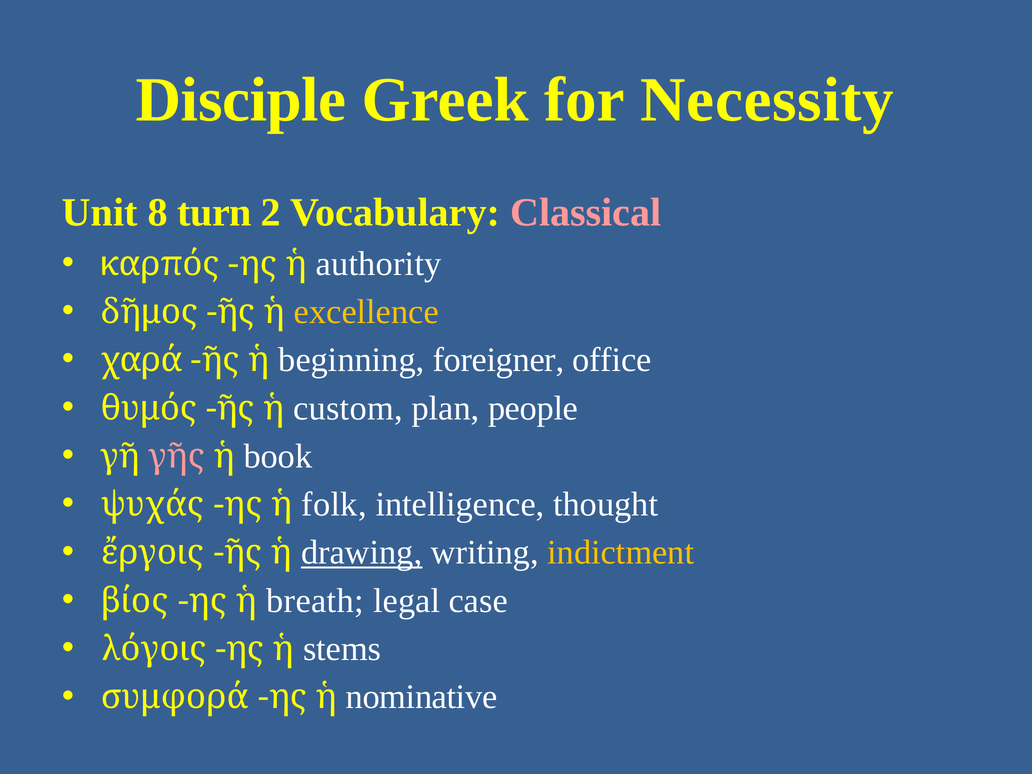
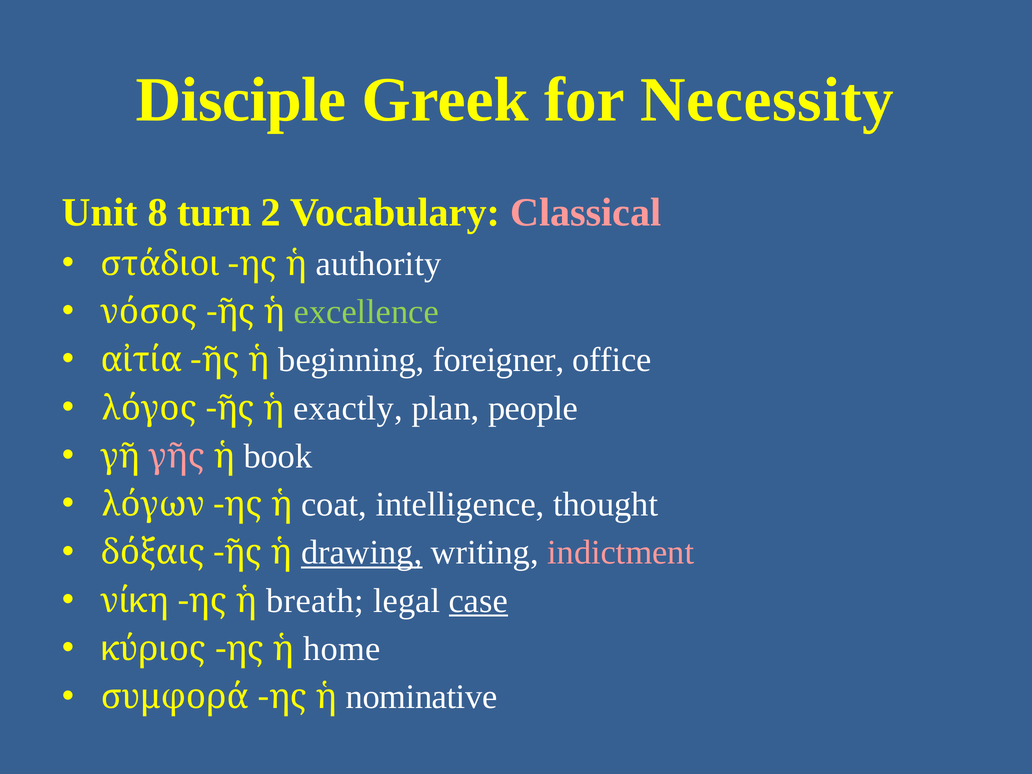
καρπός: καρπός -> στάδιοι
δῆμος: δῆμος -> νόσος
excellence colour: yellow -> light green
χαρά: χαρά -> αἰτία
θυμός: θυμός -> λόγος
custom: custom -> exactly
ψυχάς: ψυχάς -> λόγων
folk: folk -> coat
ἔργοις: ἔργοις -> δόξαις
indictment colour: yellow -> pink
βίος: βίος -> νίκη
case underline: none -> present
λόγοις: λόγοις -> κύριος
stems: stems -> home
